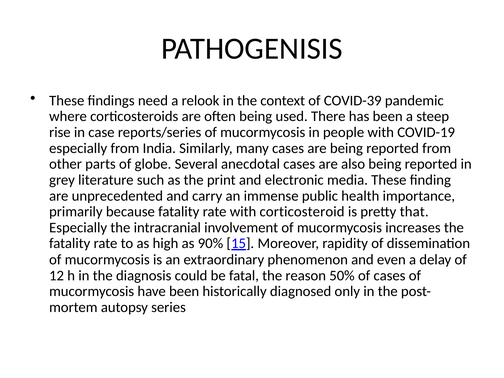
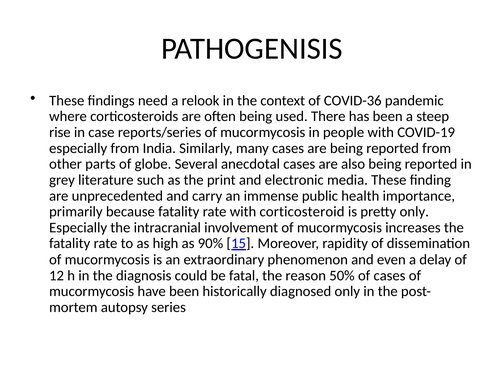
COVID-39: COVID-39 -> COVID-36
pretty that: that -> only
